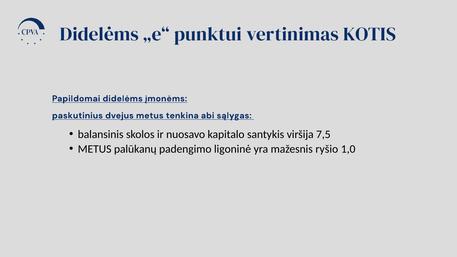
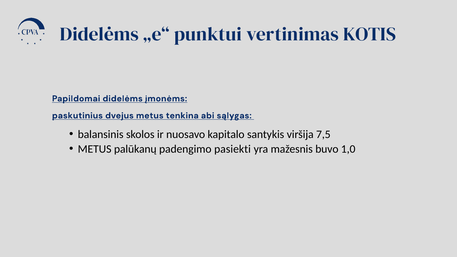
ligoninė: ligoninė -> pasiekti
ryšio: ryšio -> buvo
